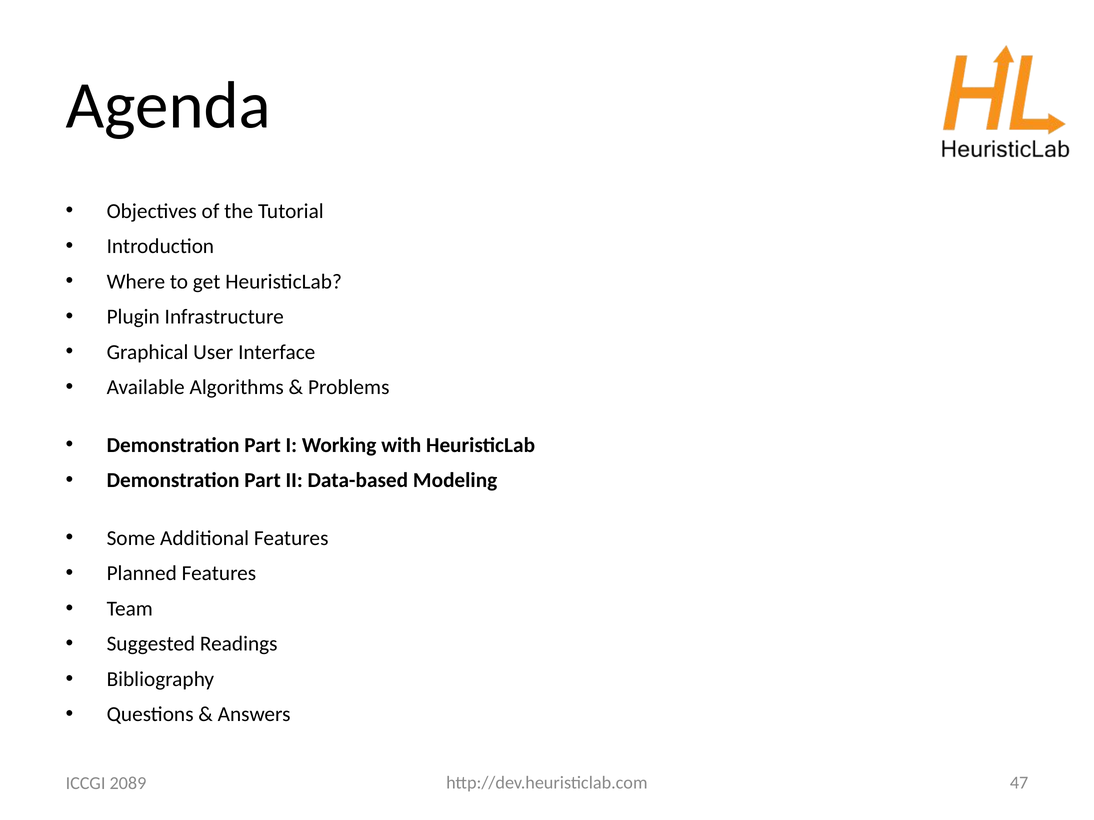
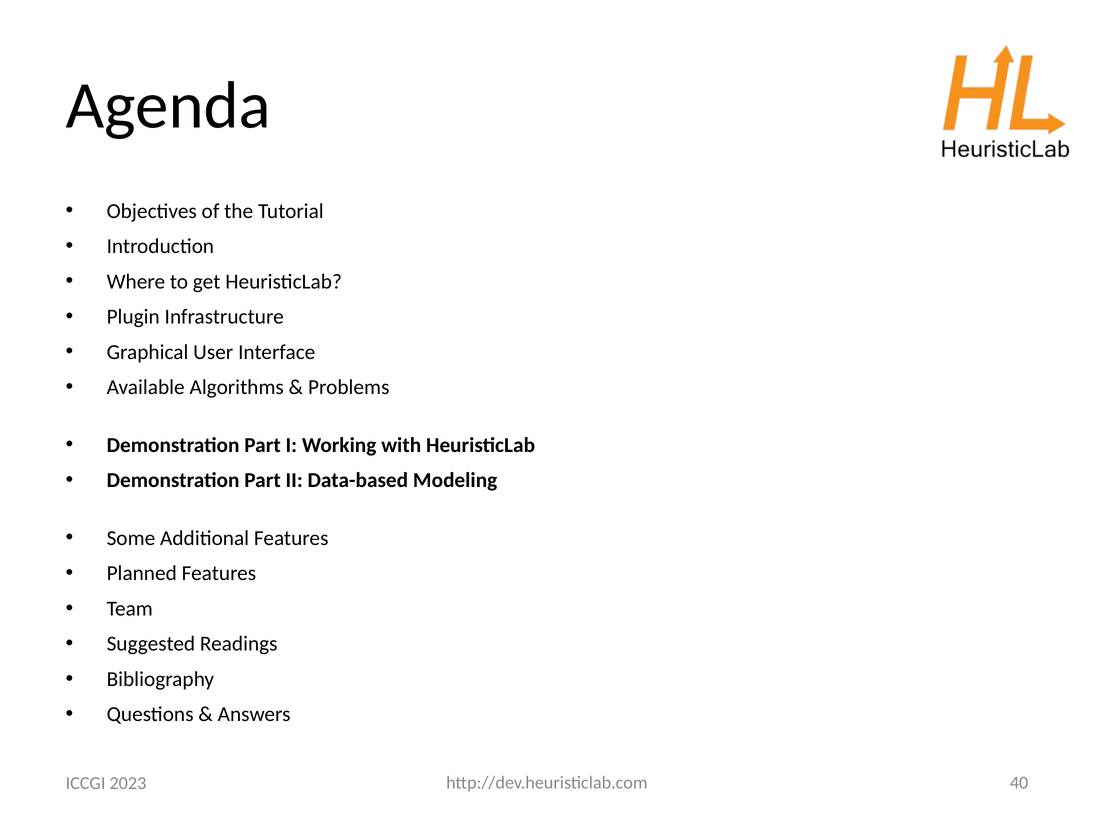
47: 47 -> 40
2089: 2089 -> 2023
